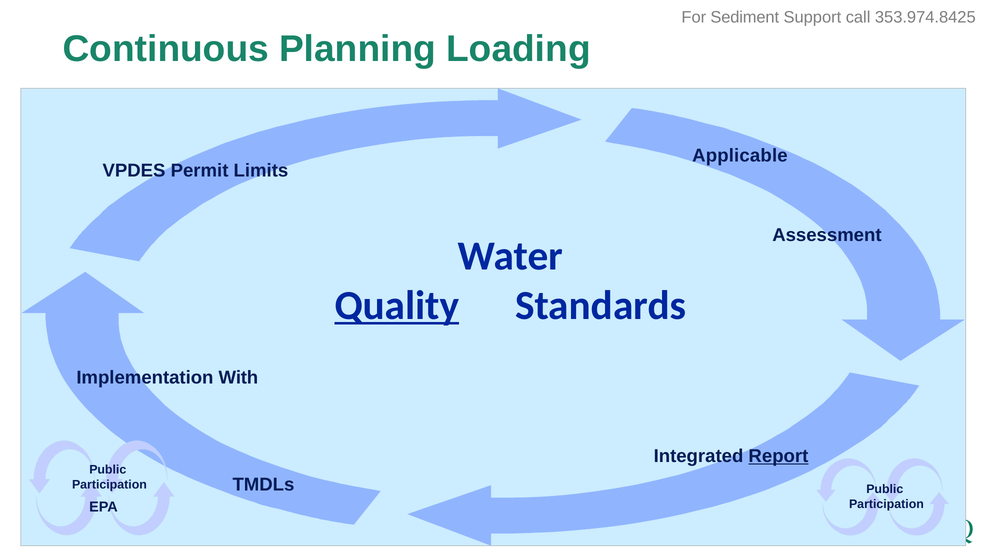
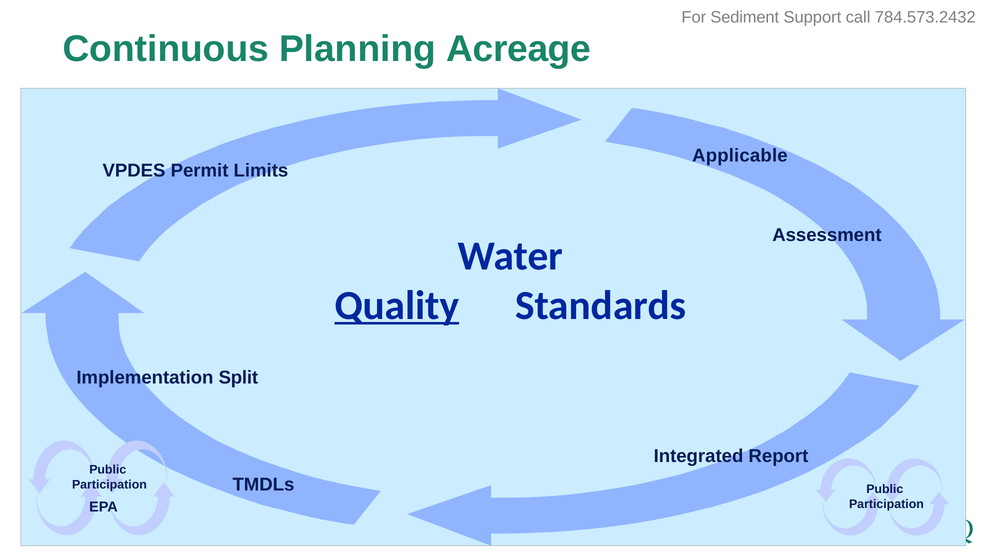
353.974.8425: 353.974.8425 -> 784.573.2432
Loading: Loading -> Acreage
With: With -> Split
Report underline: present -> none
